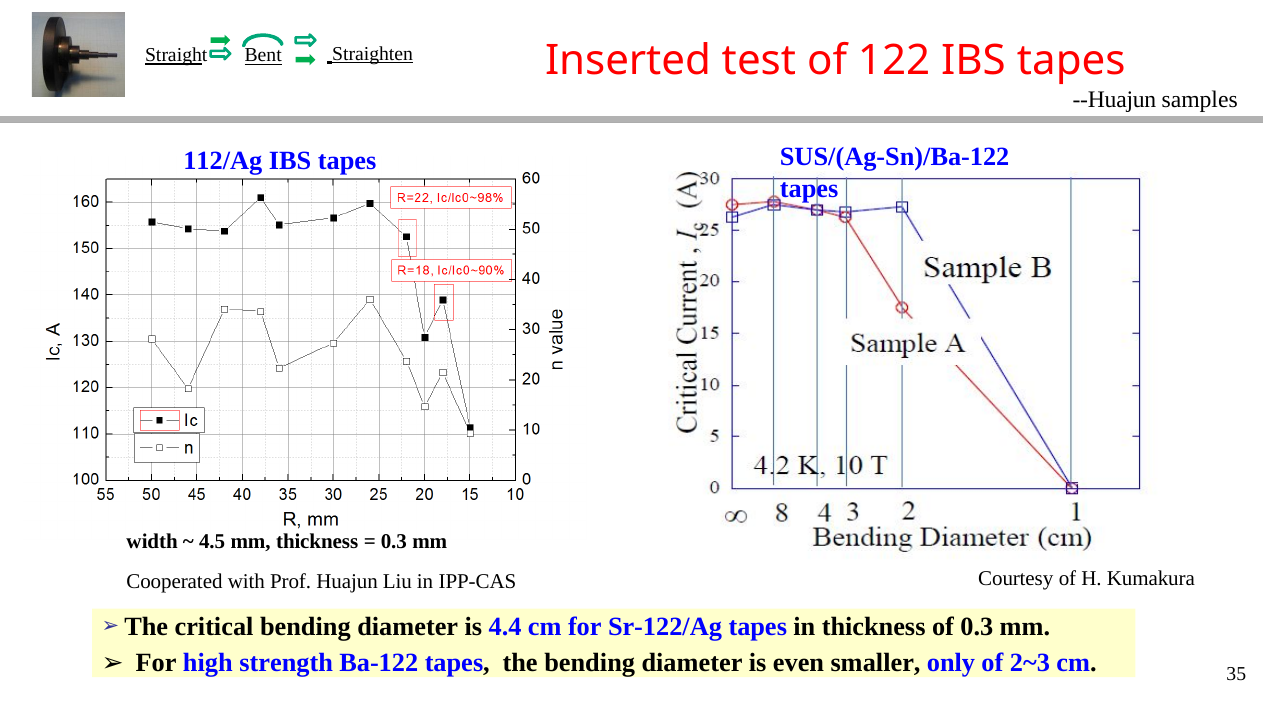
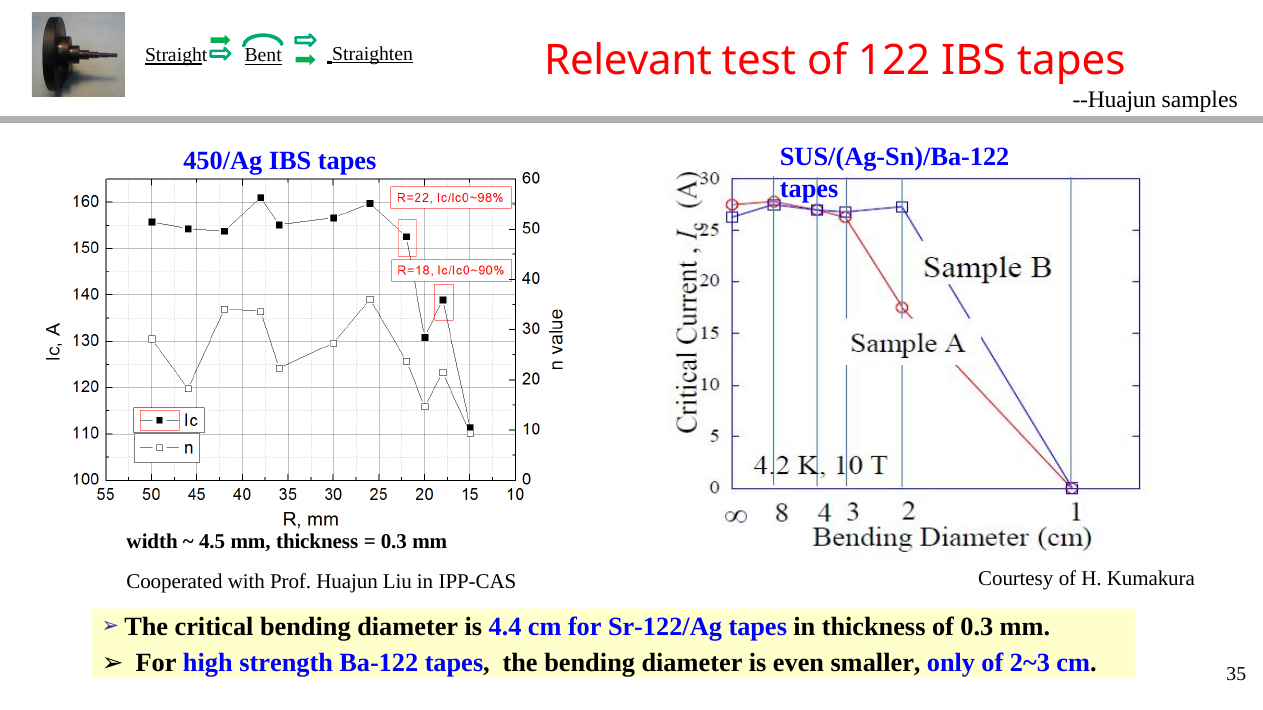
Inserted: Inserted -> Relevant
112/Ag: 112/Ag -> 450/Ag
